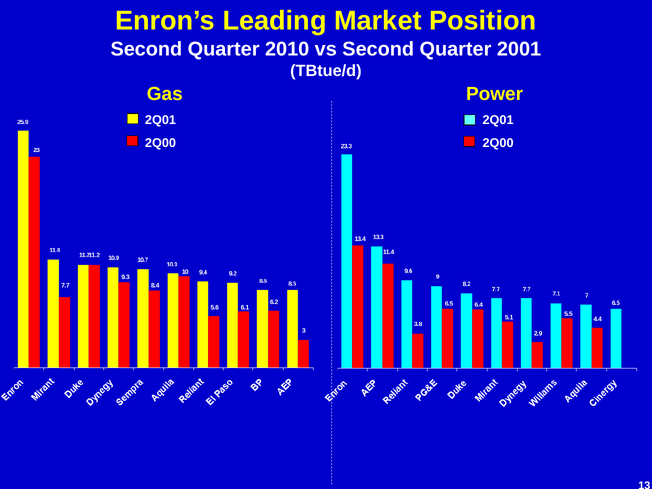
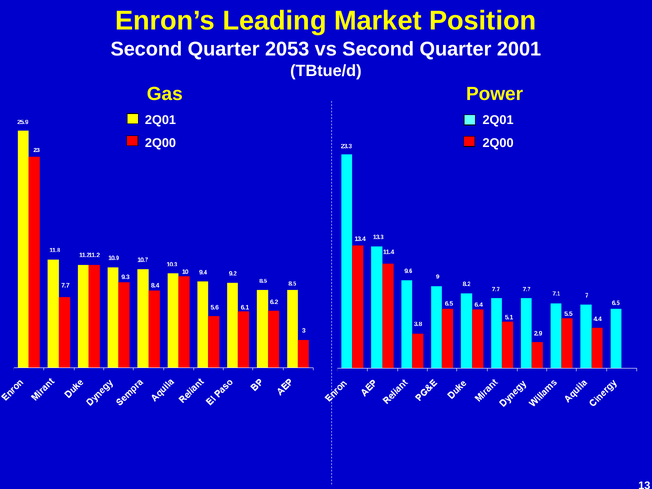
2010: 2010 -> 2053
